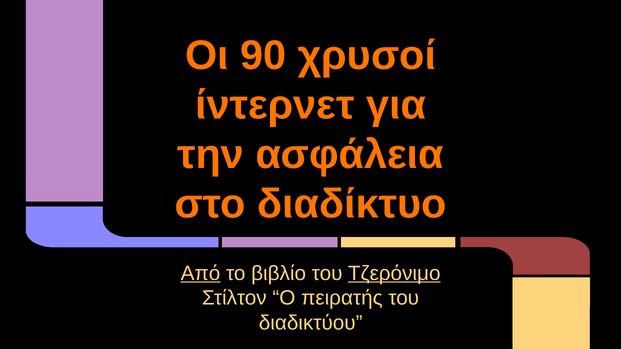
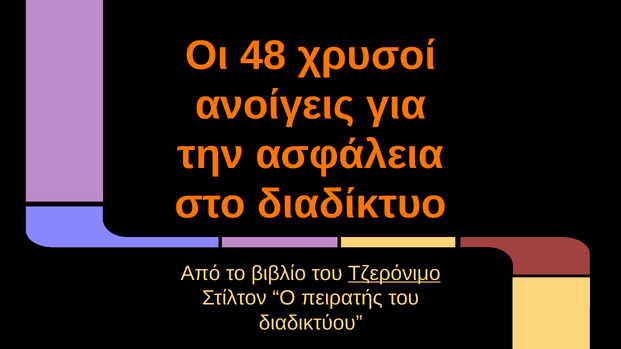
90: 90 -> 48
ίντερνετ: ίντερνετ -> ανοίγεις
Από underline: present -> none
